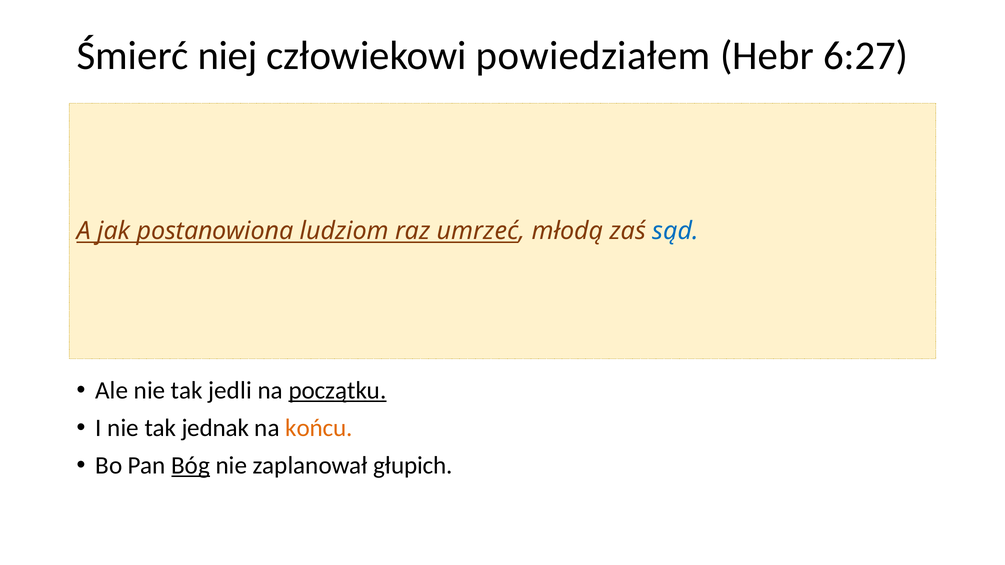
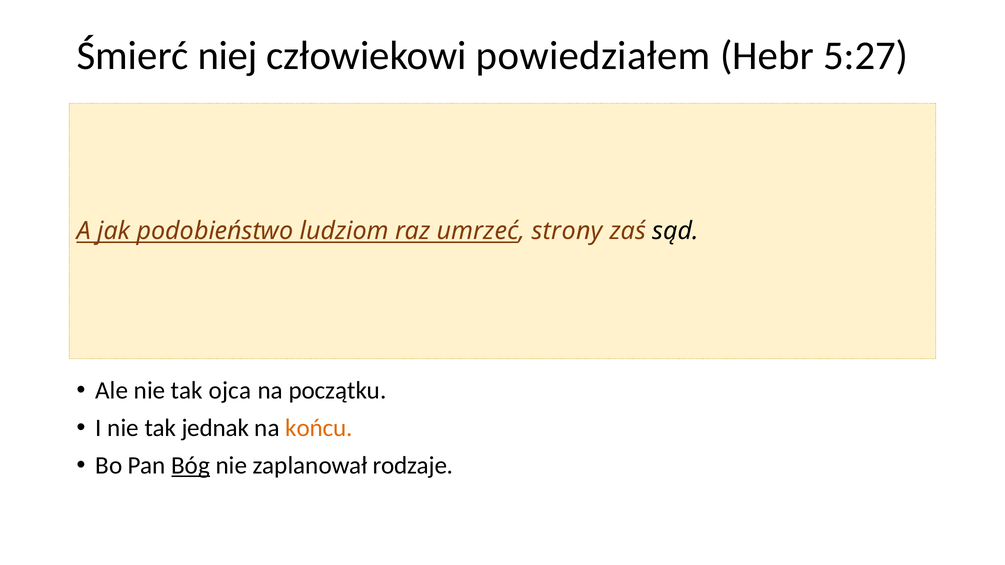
6:27: 6:27 -> 5:27
postanowiona: postanowiona -> podobieństwo
młodą: młodą -> strony
sąd colour: blue -> black
jedli: jedli -> ojca
początku underline: present -> none
głupich: głupich -> rodzaje
